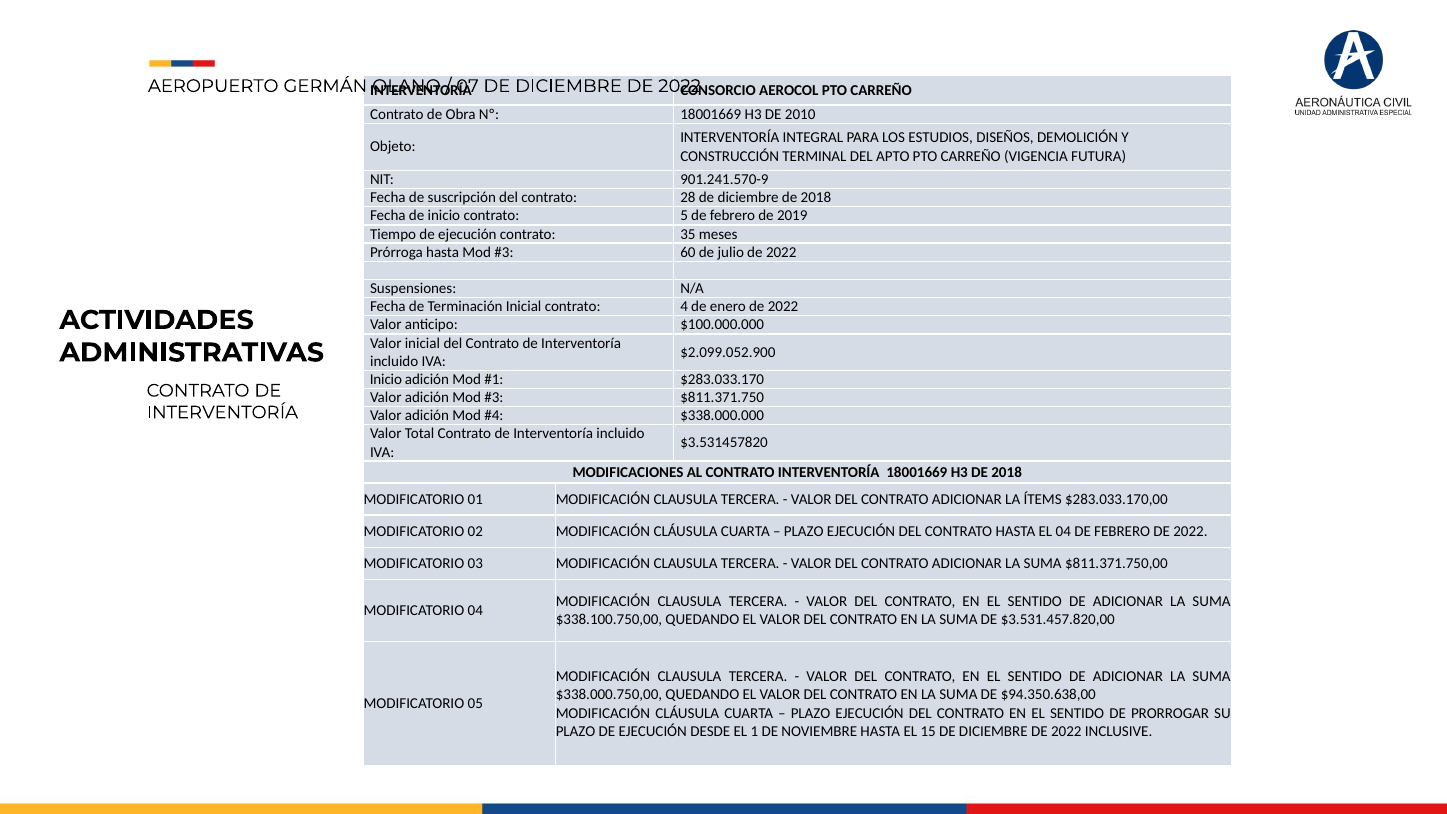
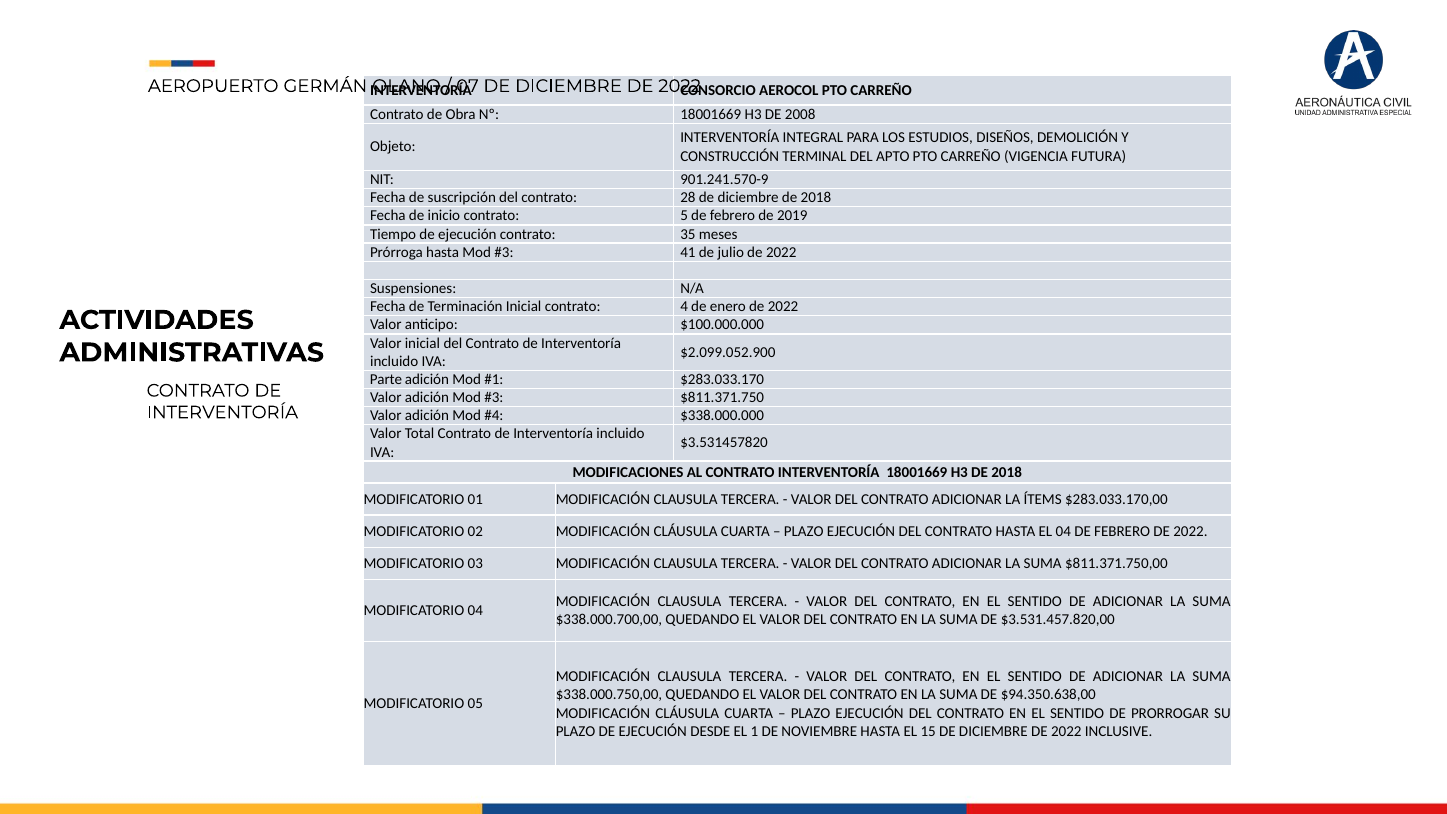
2010: 2010 -> 2008
60: 60 -> 41
Inicio at (386, 379): Inicio -> Parte
$338.100.750,00: $338.100.750,00 -> $338.000.700,00
